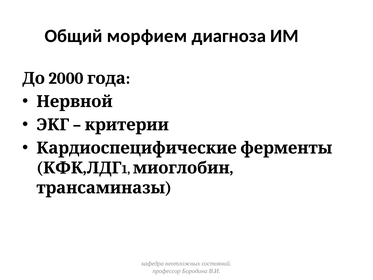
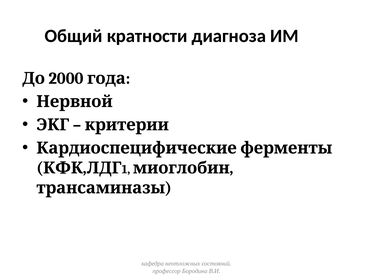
морфием: морфием -> кратности
